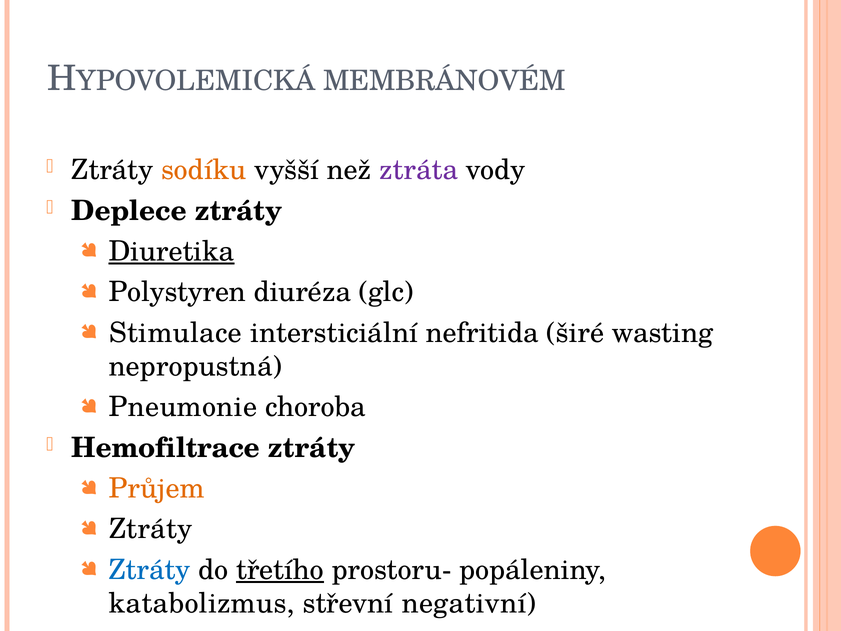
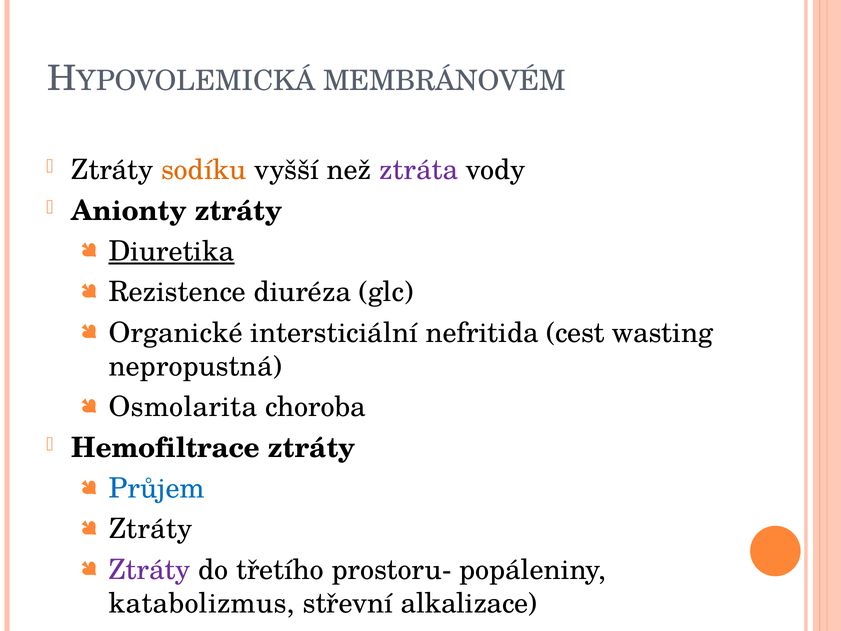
Deplece: Deplece -> Anionty
Polystyren: Polystyren -> Rezistence
Stimulace: Stimulace -> Organické
širé: širé -> cest
Pneumonie: Pneumonie -> Osmolarita
Průjem colour: orange -> blue
Ztráty at (150, 570) colour: blue -> purple
třetího underline: present -> none
negativní: negativní -> alkalizace
